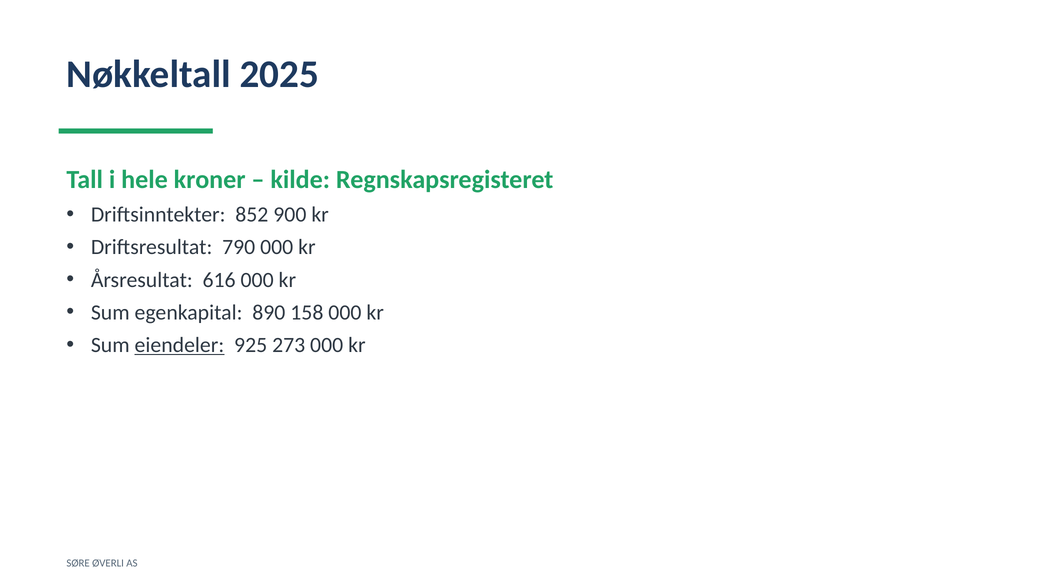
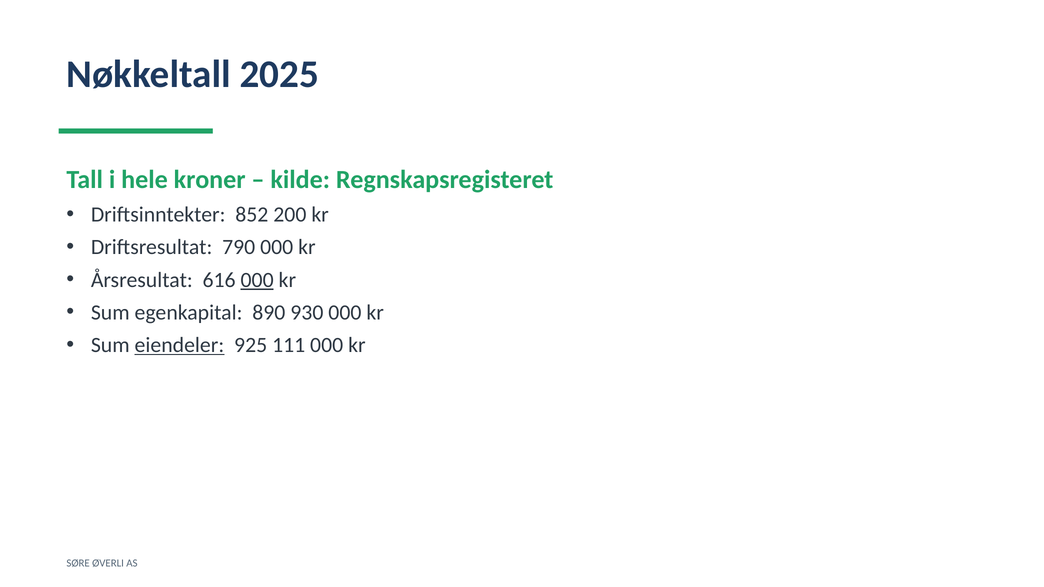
900: 900 -> 200
000 at (257, 280) underline: none -> present
158: 158 -> 930
273: 273 -> 111
